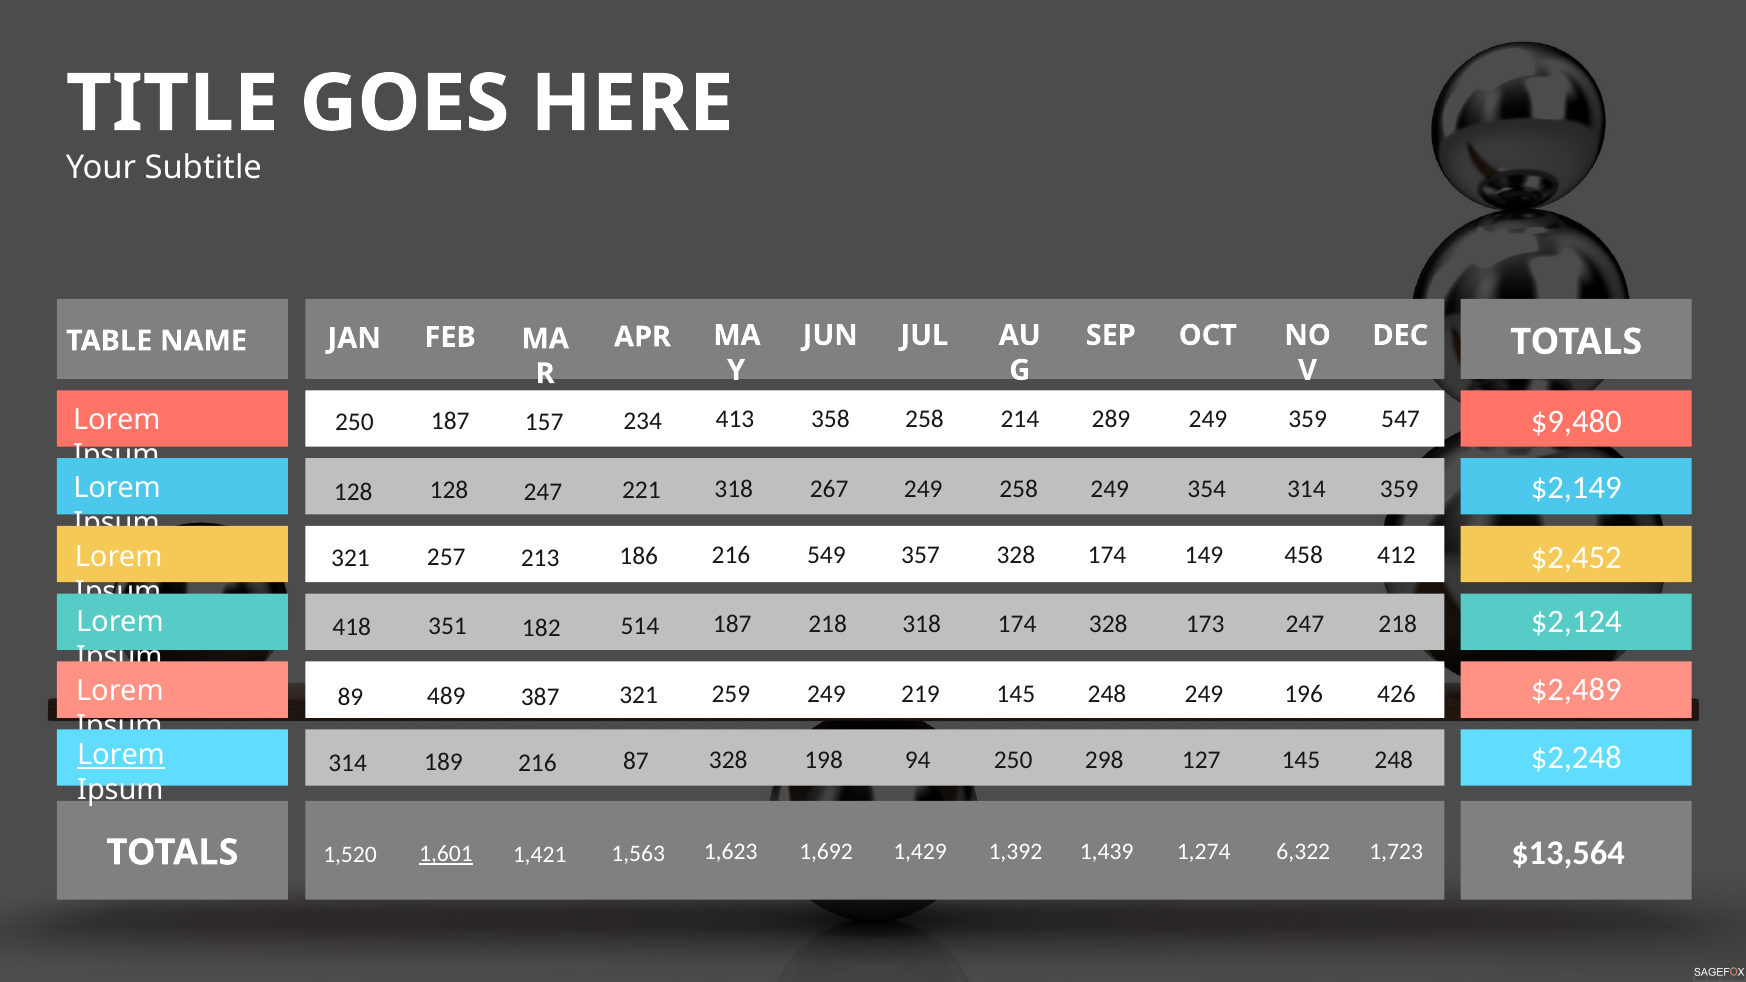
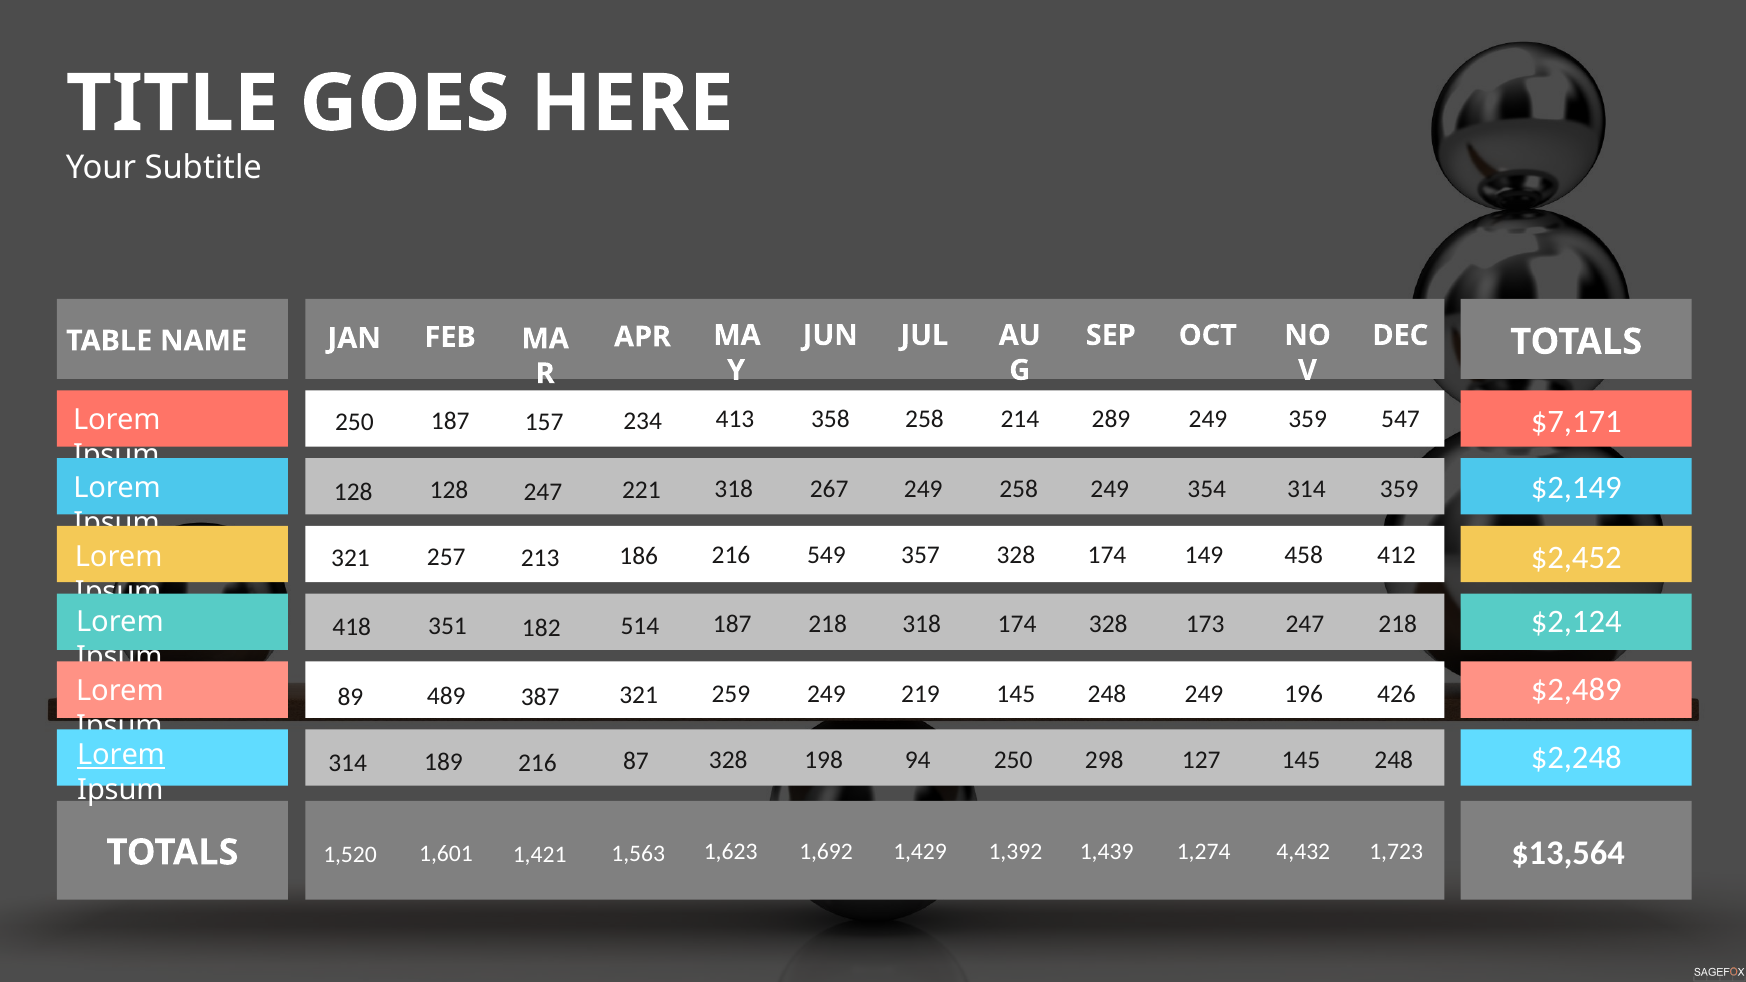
$9,480: $9,480 -> $7,171
6,322: 6,322 -> 4,432
1,601 underline: present -> none
